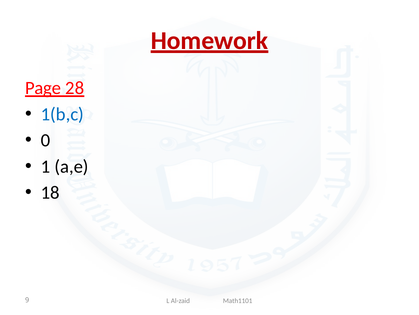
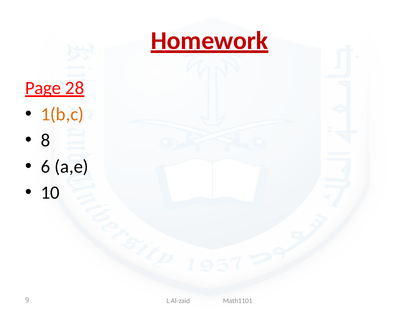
1(b,c colour: blue -> orange
0: 0 -> 8
1: 1 -> 6
18: 18 -> 10
